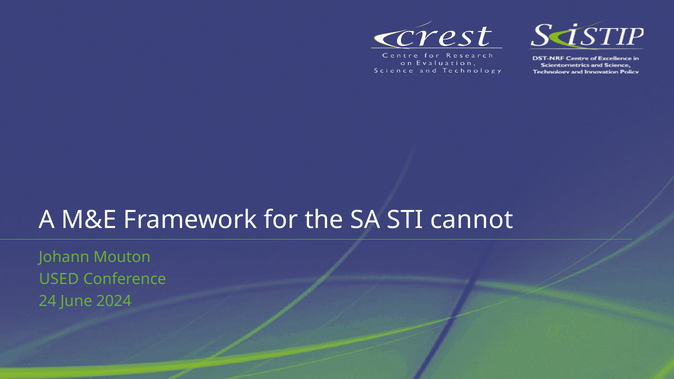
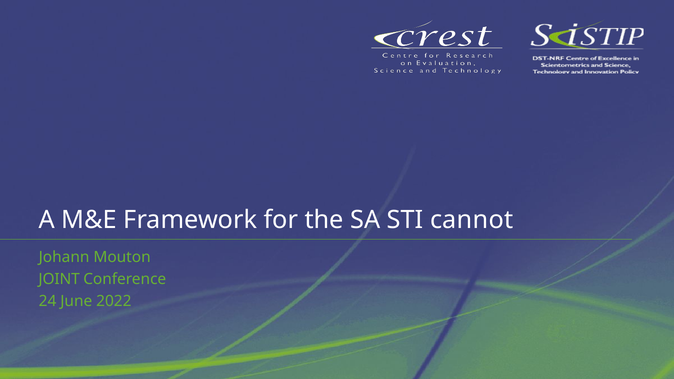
USED: USED -> JOINT
2024: 2024 -> 2022
